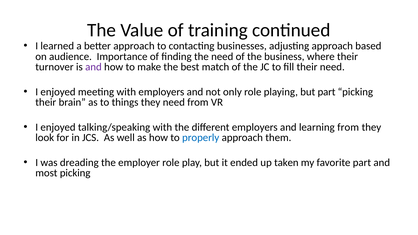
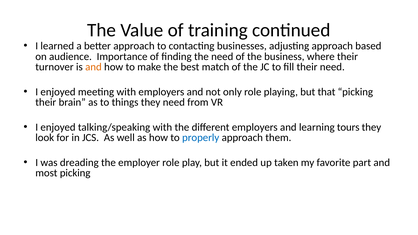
and at (93, 67) colour: purple -> orange
but part: part -> that
learning from: from -> tours
